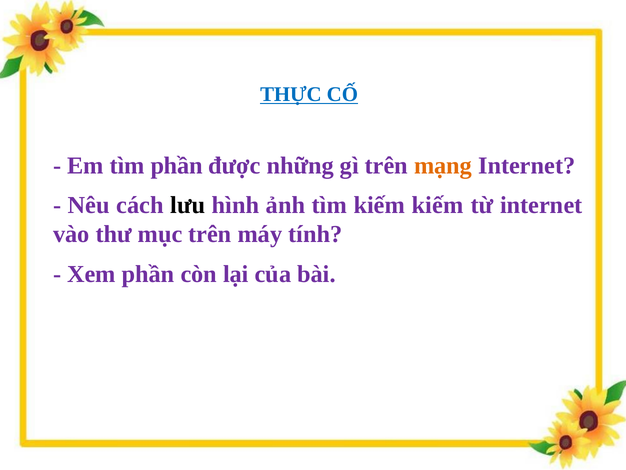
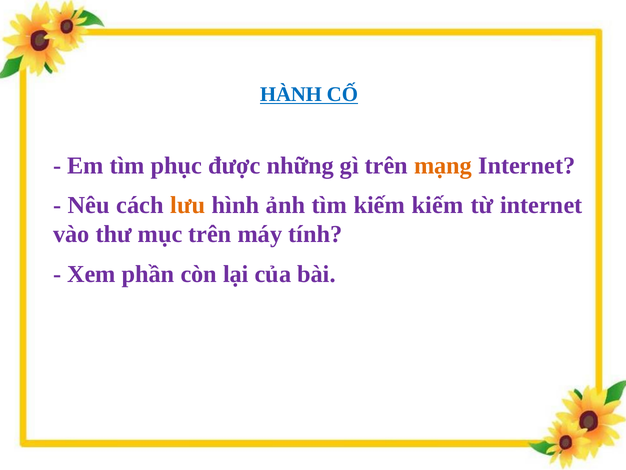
THỰC: THỰC -> HÀNH
tìm phần: phần -> phục
lưu colour: black -> orange
